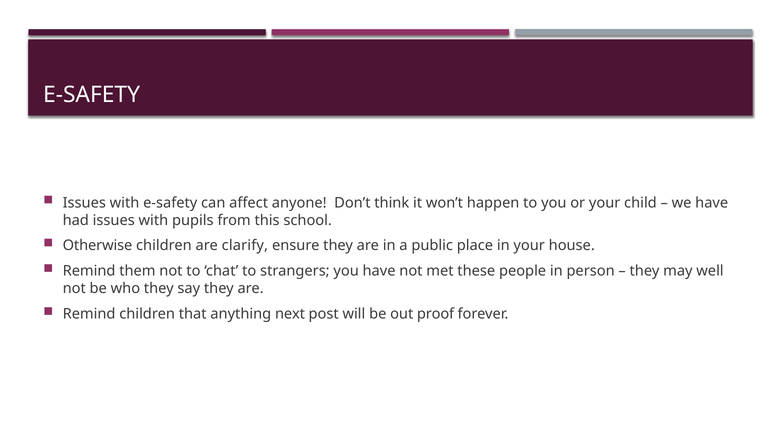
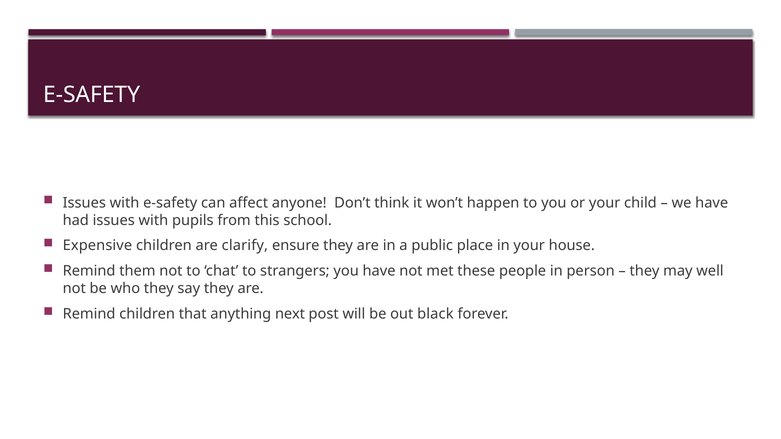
Otherwise: Otherwise -> Expensive
proof: proof -> black
